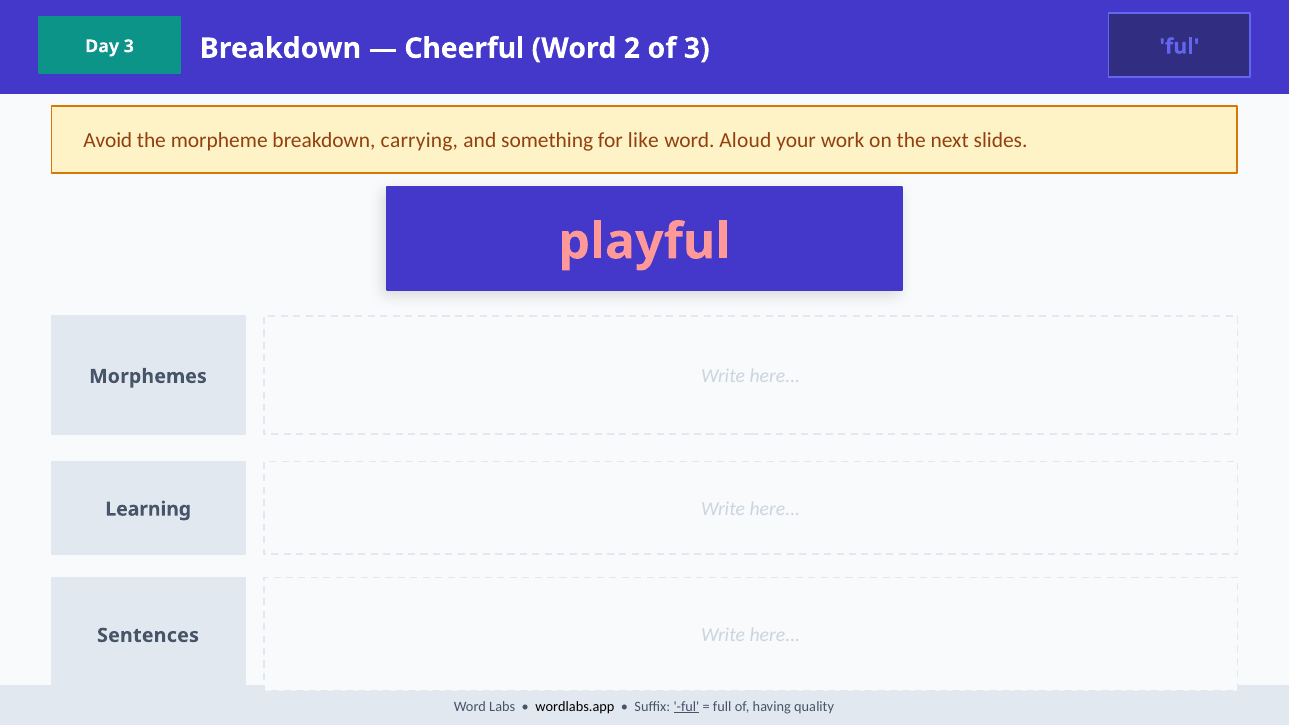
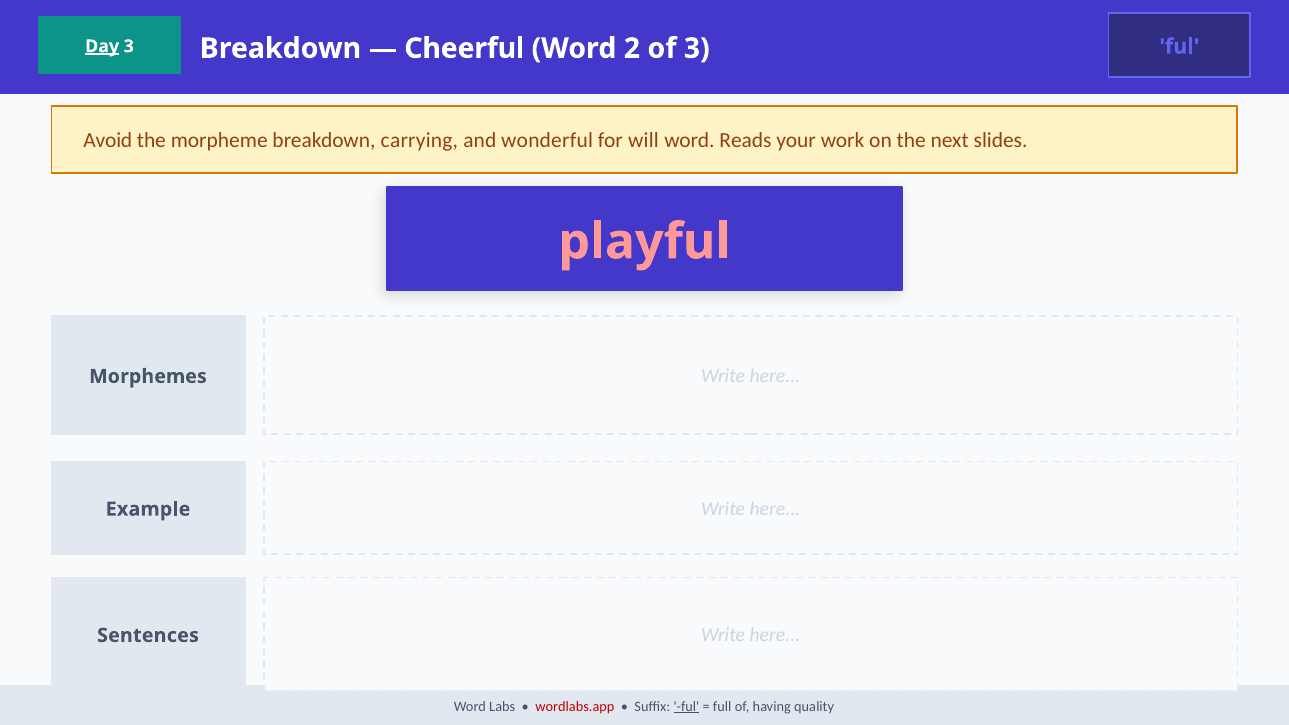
Day underline: none -> present
something: something -> wonderful
like: like -> will
Aloud: Aloud -> Reads
Learning: Learning -> Example
wordlabs.app colour: black -> red
